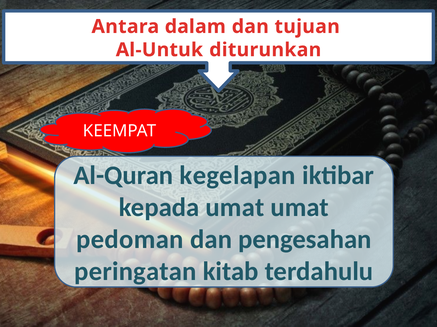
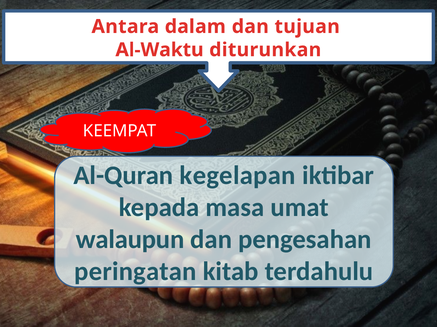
Al-Untuk: Al-Untuk -> Al-Waktu
kepada umat: umat -> masa
pedoman: pedoman -> walaupun
